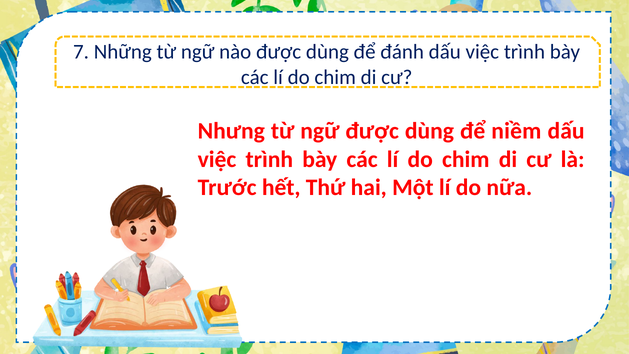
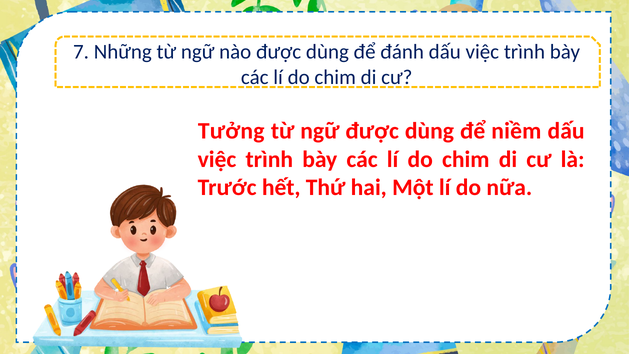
Nhưng: Nhưng -> Tưởng
